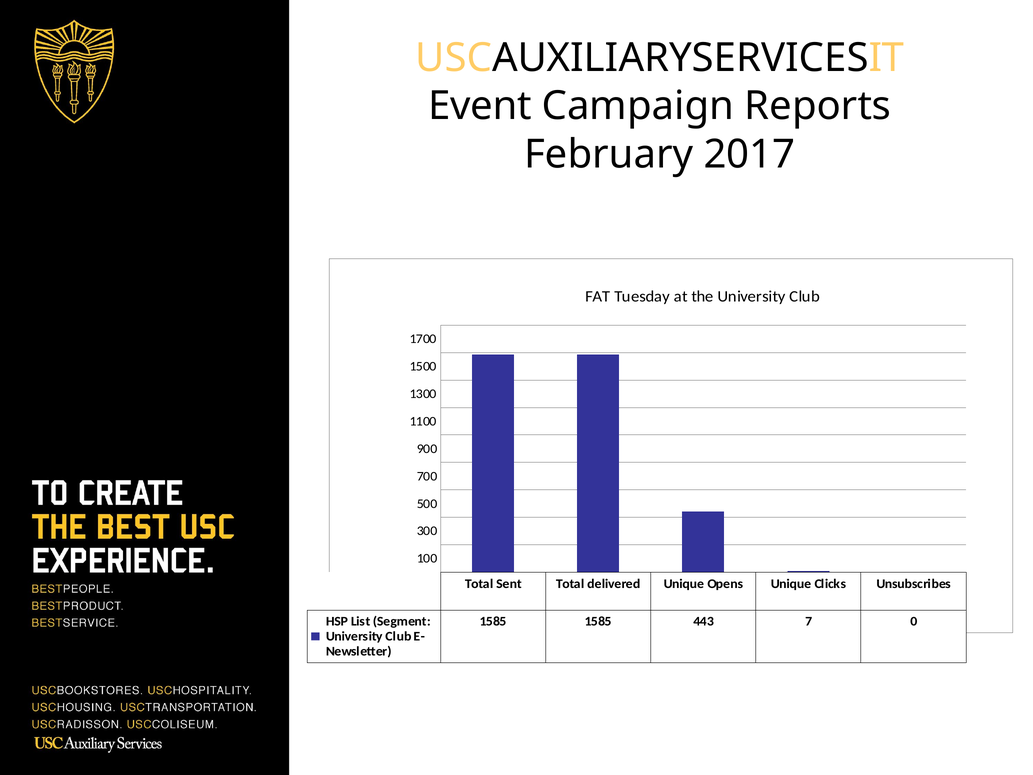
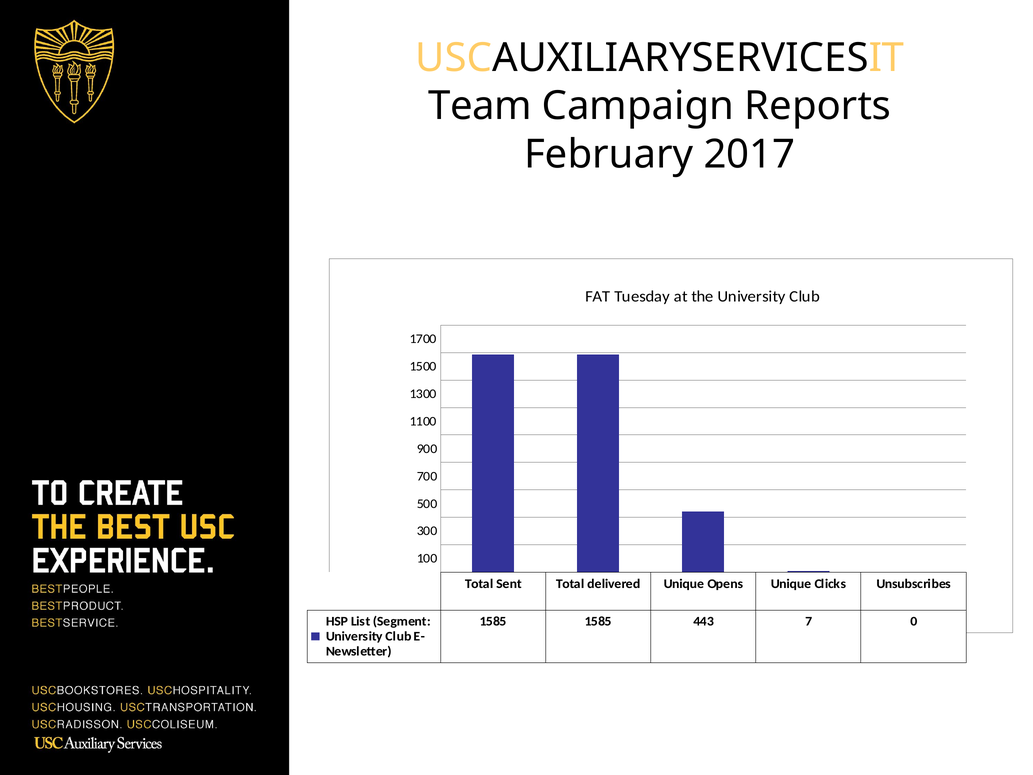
Event: Event -> Team
